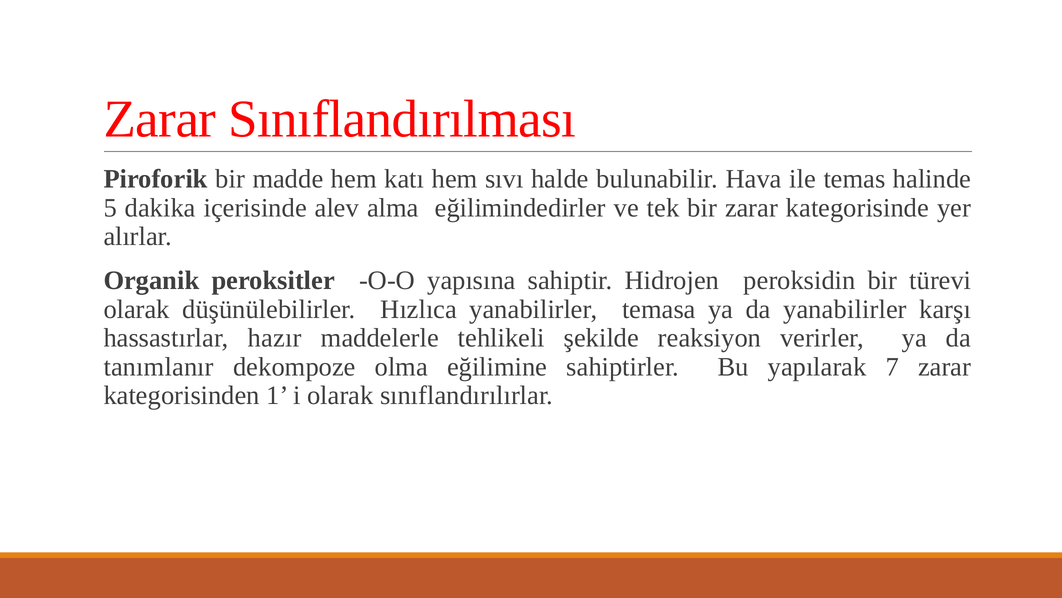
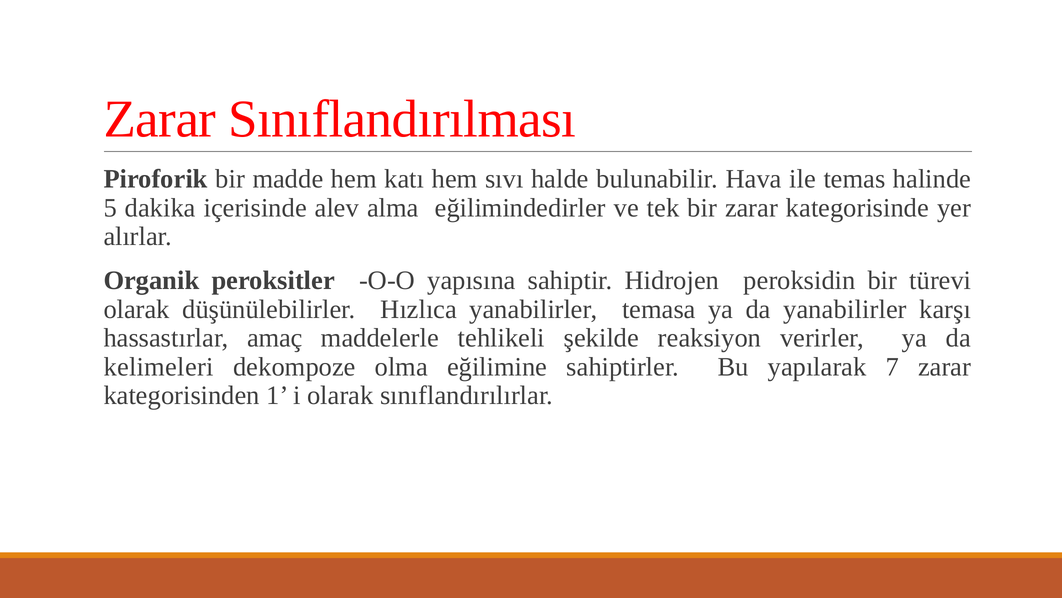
hazır: hazır -> amaç
tanımlanır: tanımlanır -> kelimeleri
